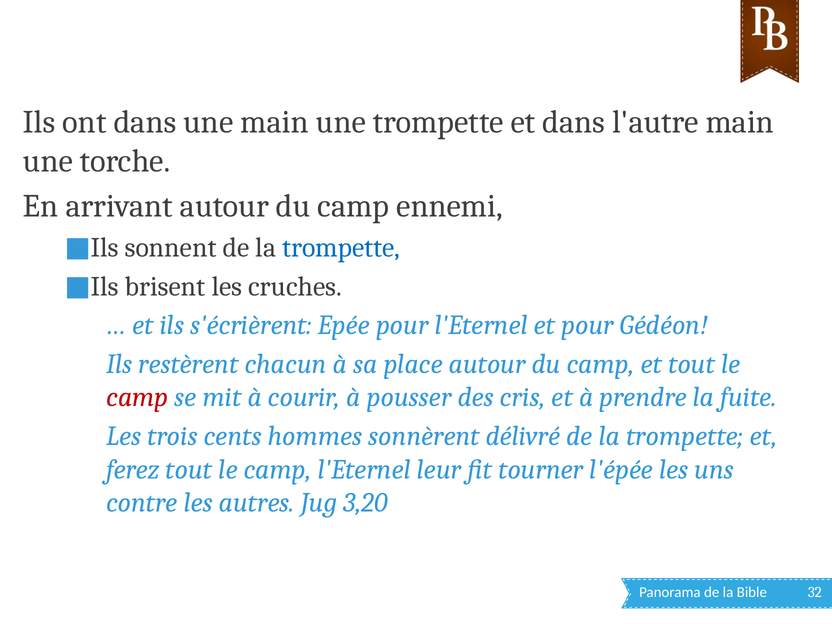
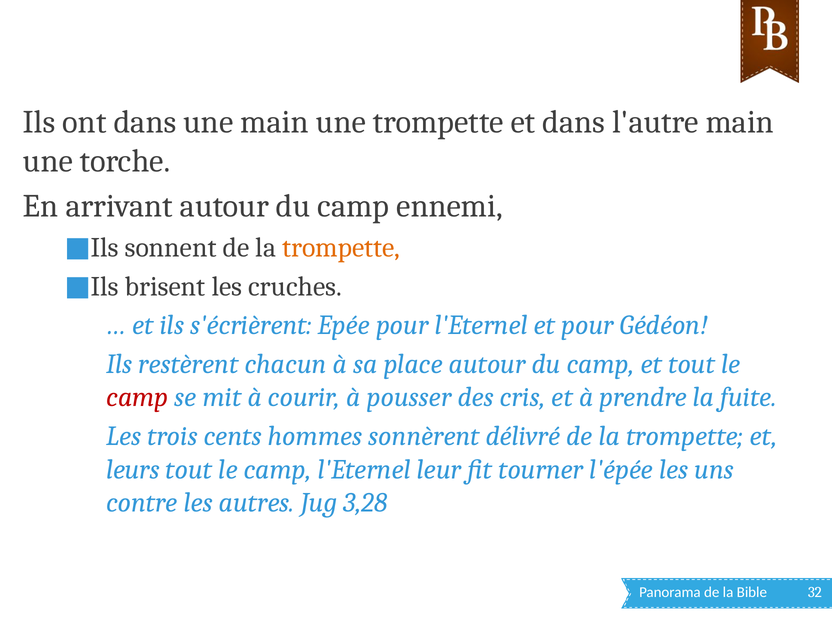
trompette at (341, 248) colour: blue -> orange
ferez: ferez -> leurs
3,20: 3,20 -> 3,28
